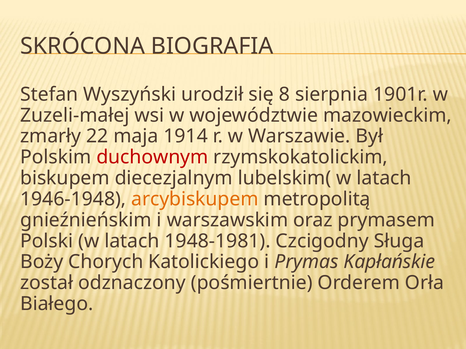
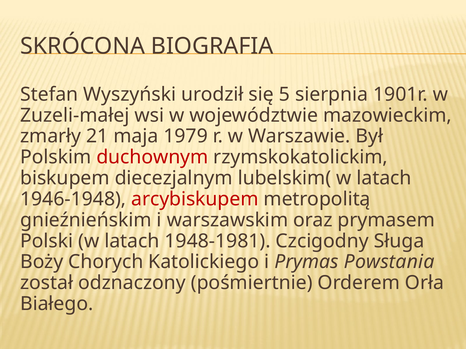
8: 8 -> 5
22: 22 -> 21
1914: 1914 -> 1979
arcybiskupem colour: orange -> red
Kapłańskie: Kapłańskie -> Powstania
